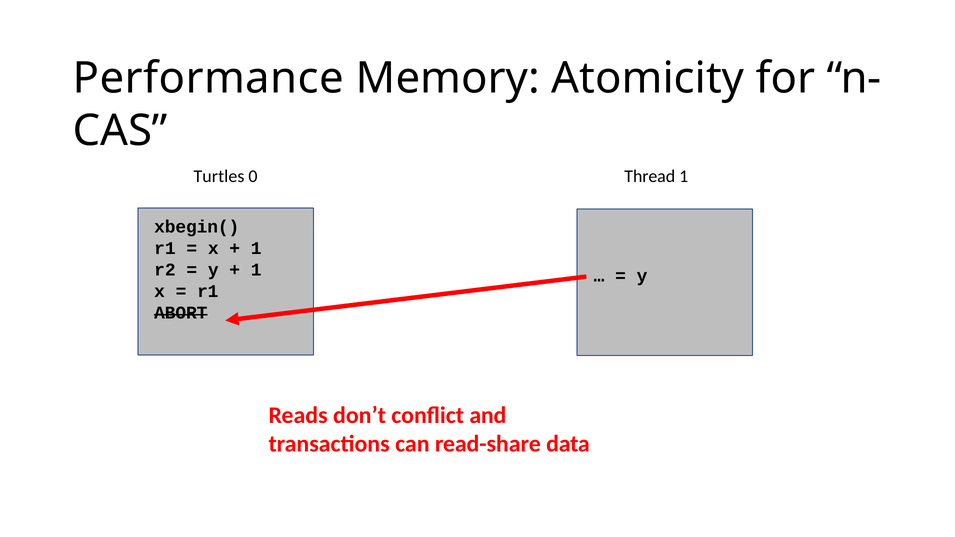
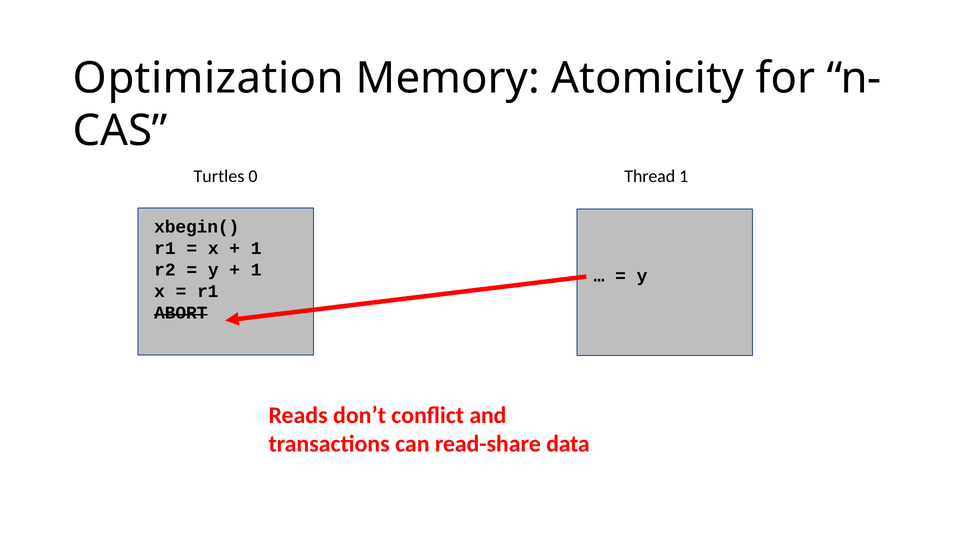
Performance: Performance -> Optimization
